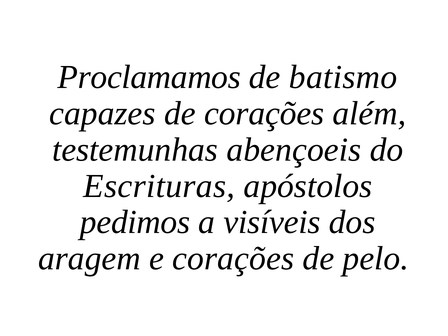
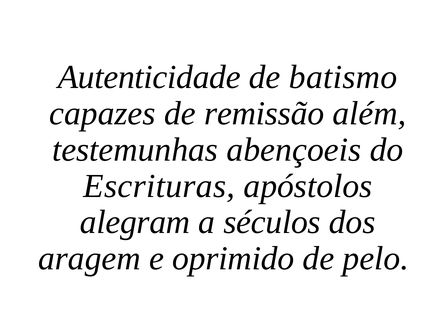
Proclamamos: Proclamamos -> Autenticidade
de corações: corações -> remissão
pedimos: pedimos -> alegram
visíveis: visíveis -> séculos
e corações: corações -> oprimido
